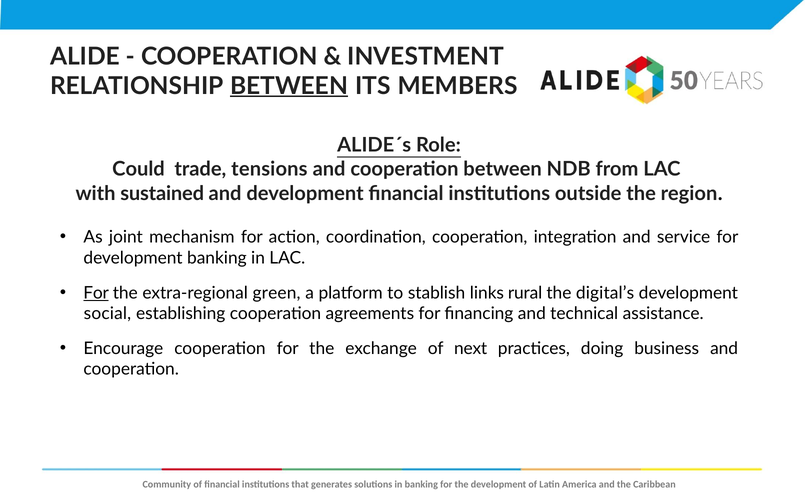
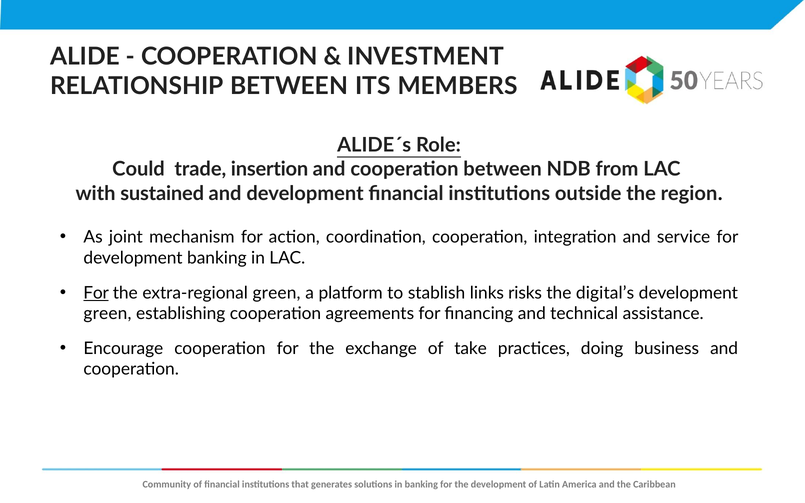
BETWEEN at (289, 86) underline: present -> none
tensions: tensions -> insertion
rural: rural -> risks
social at (107, 314): social -> green
next: next -> take
